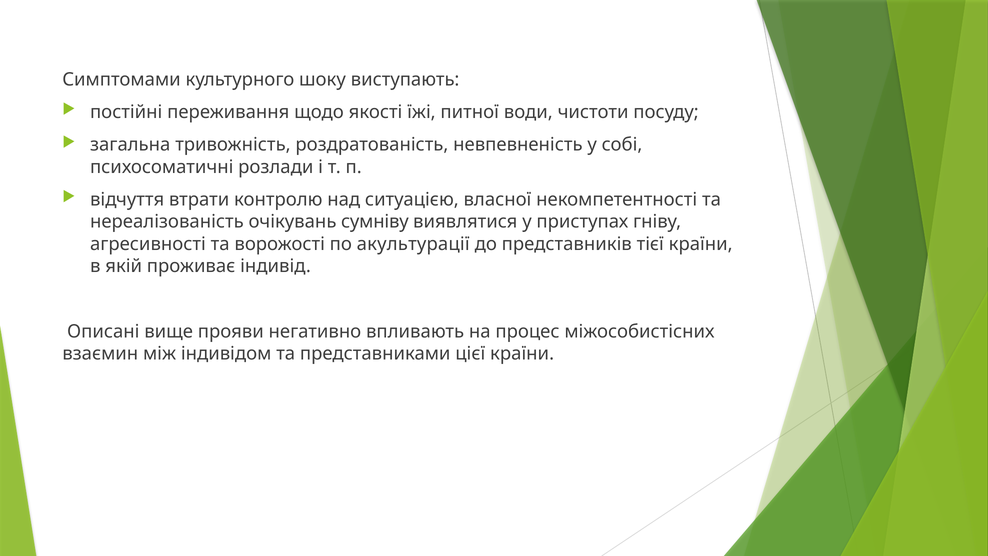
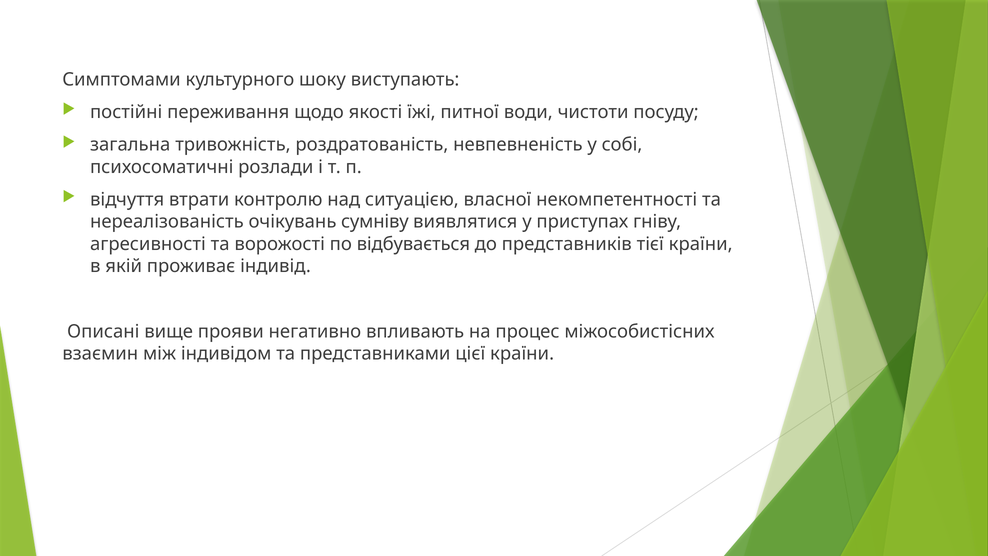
акультурації: акультурації -> відбувається
